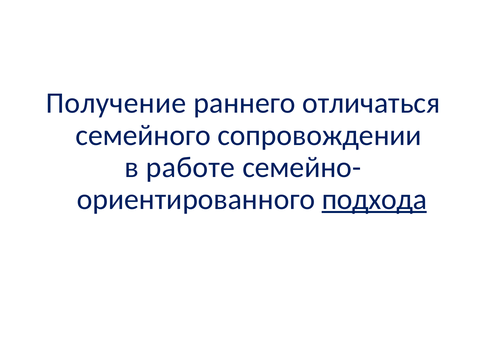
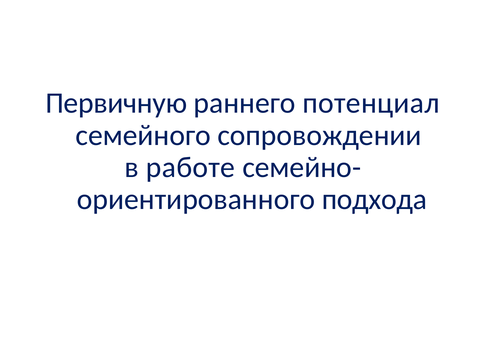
Получение: Получение -> Первичную
отличаться: отличаться -> потенциал
подхода underline: present -> none
